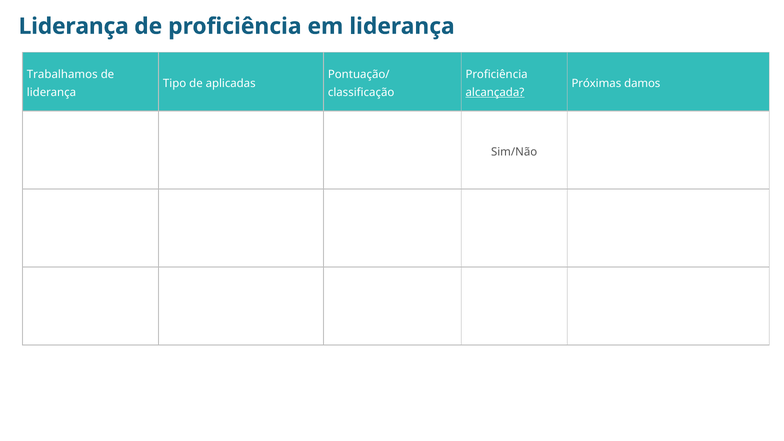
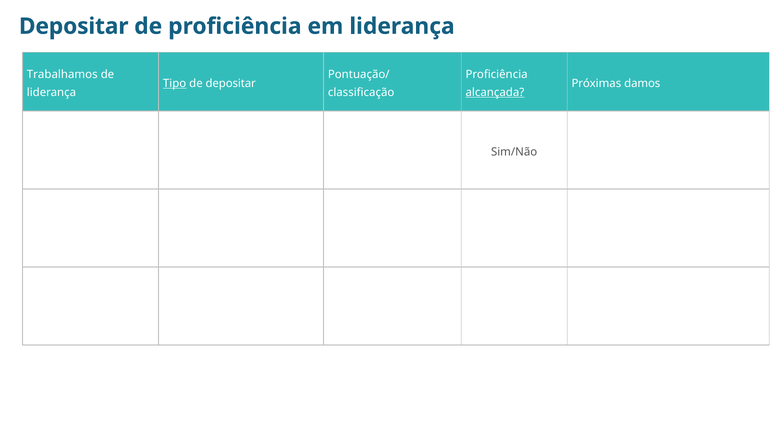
Liderança at (74, 26): Liderança -> Depositar
Tipo underline: none -> present
de aplicadas: aplicadas -> depositar
